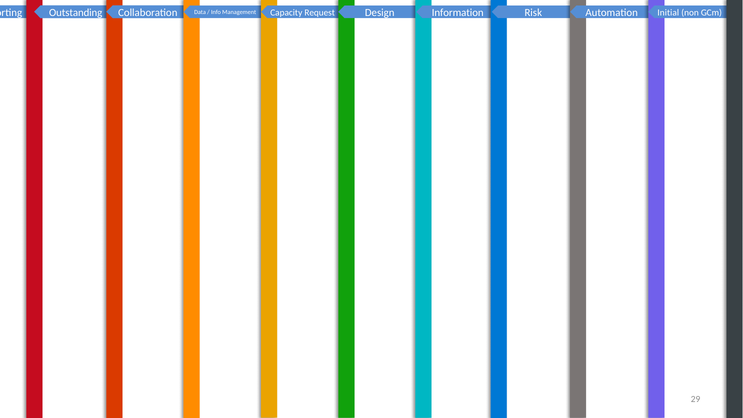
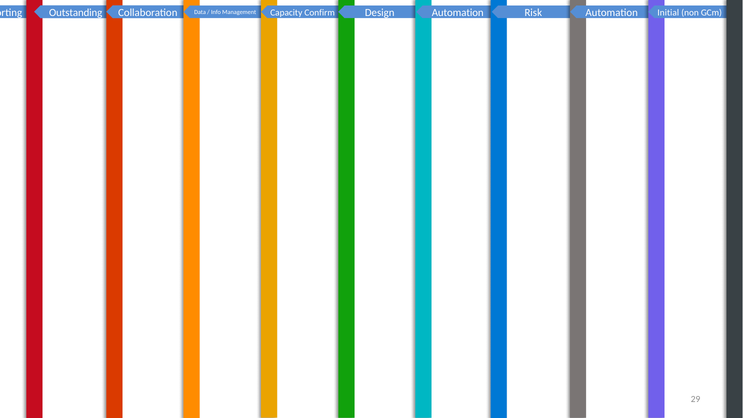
Request: Request -> Confirm
Design Information: Information -> Automation
